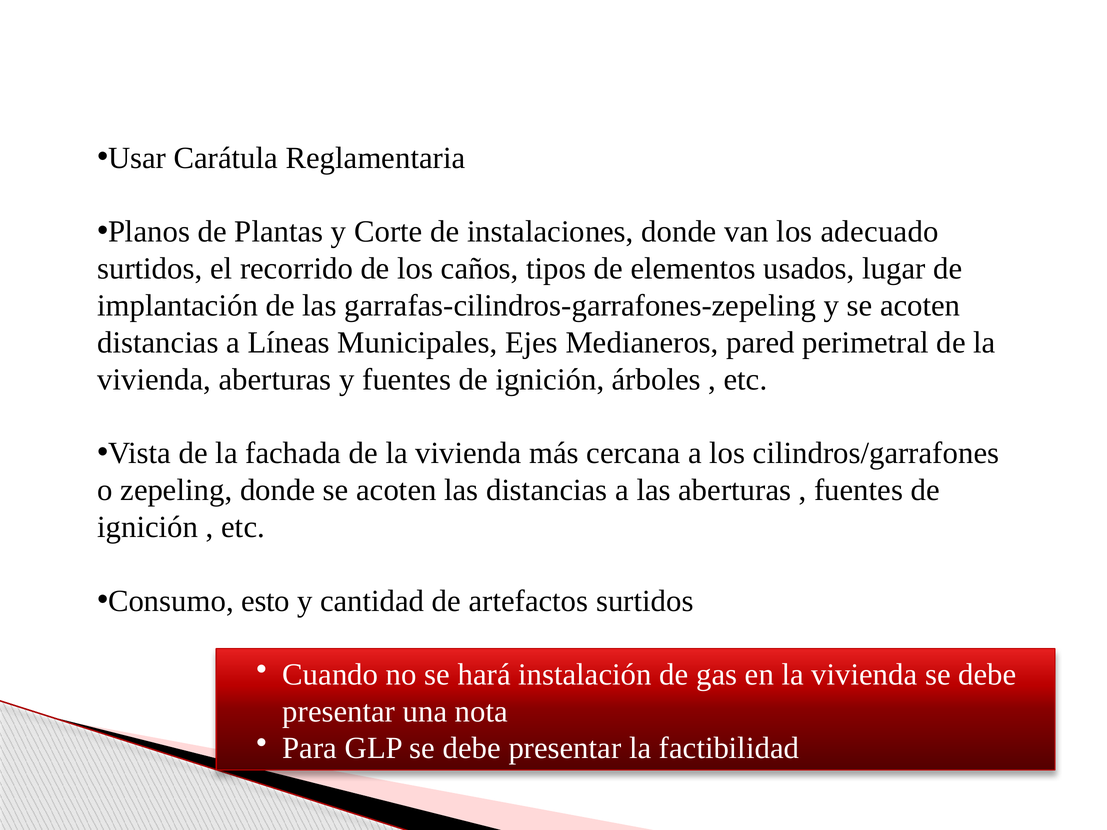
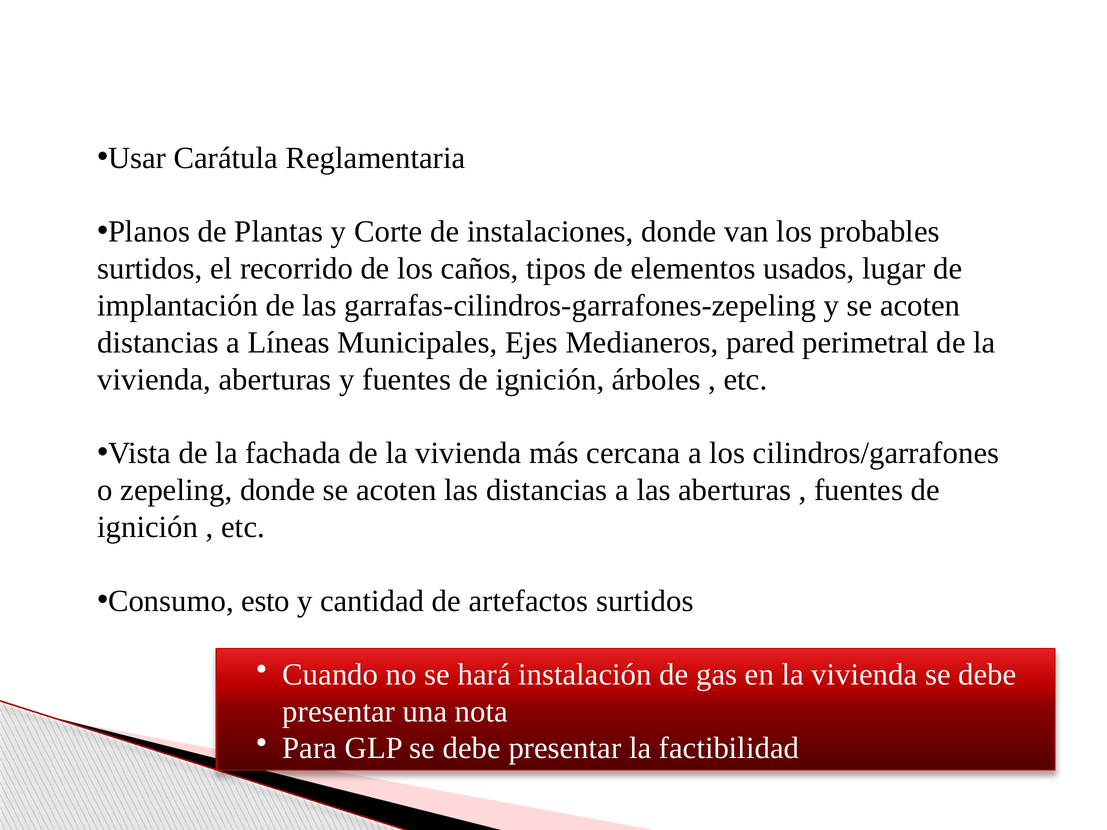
adecuado: adecuado -> probables
